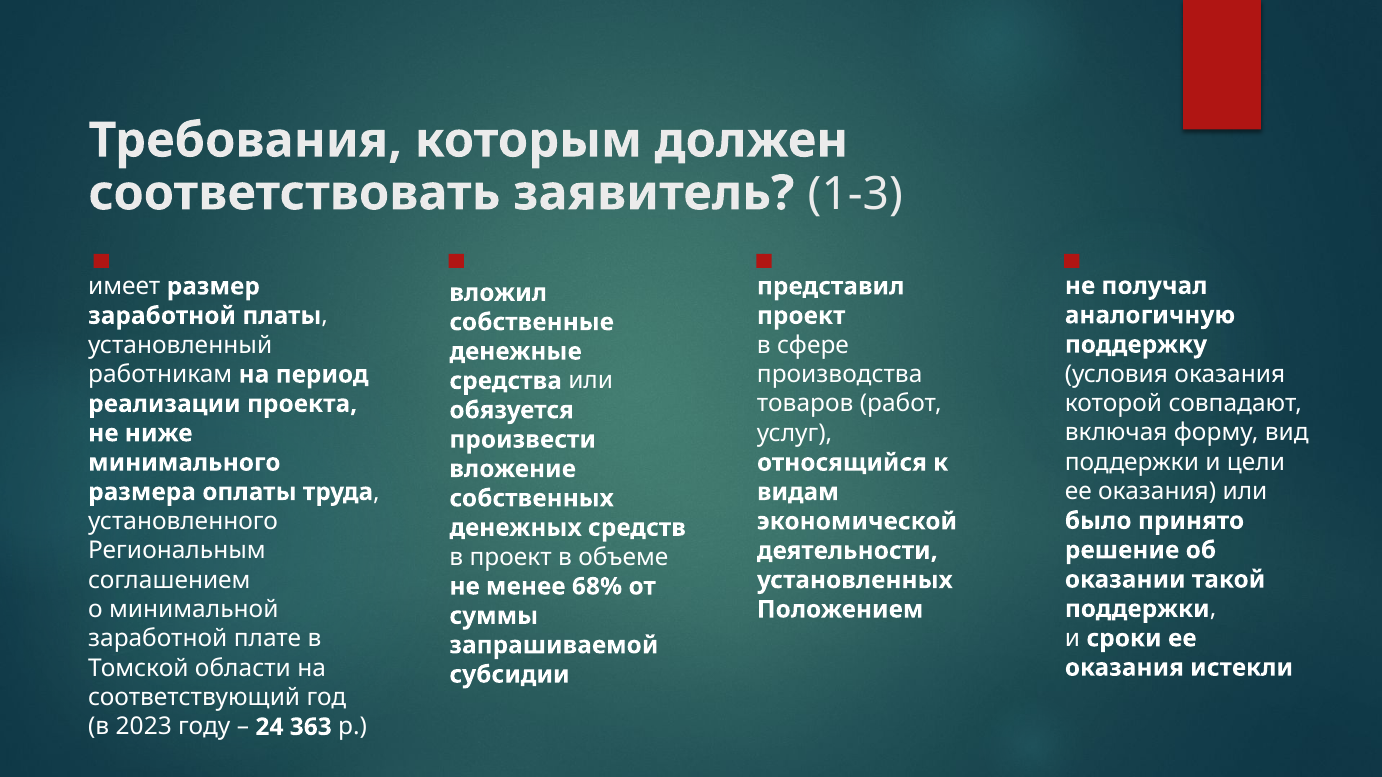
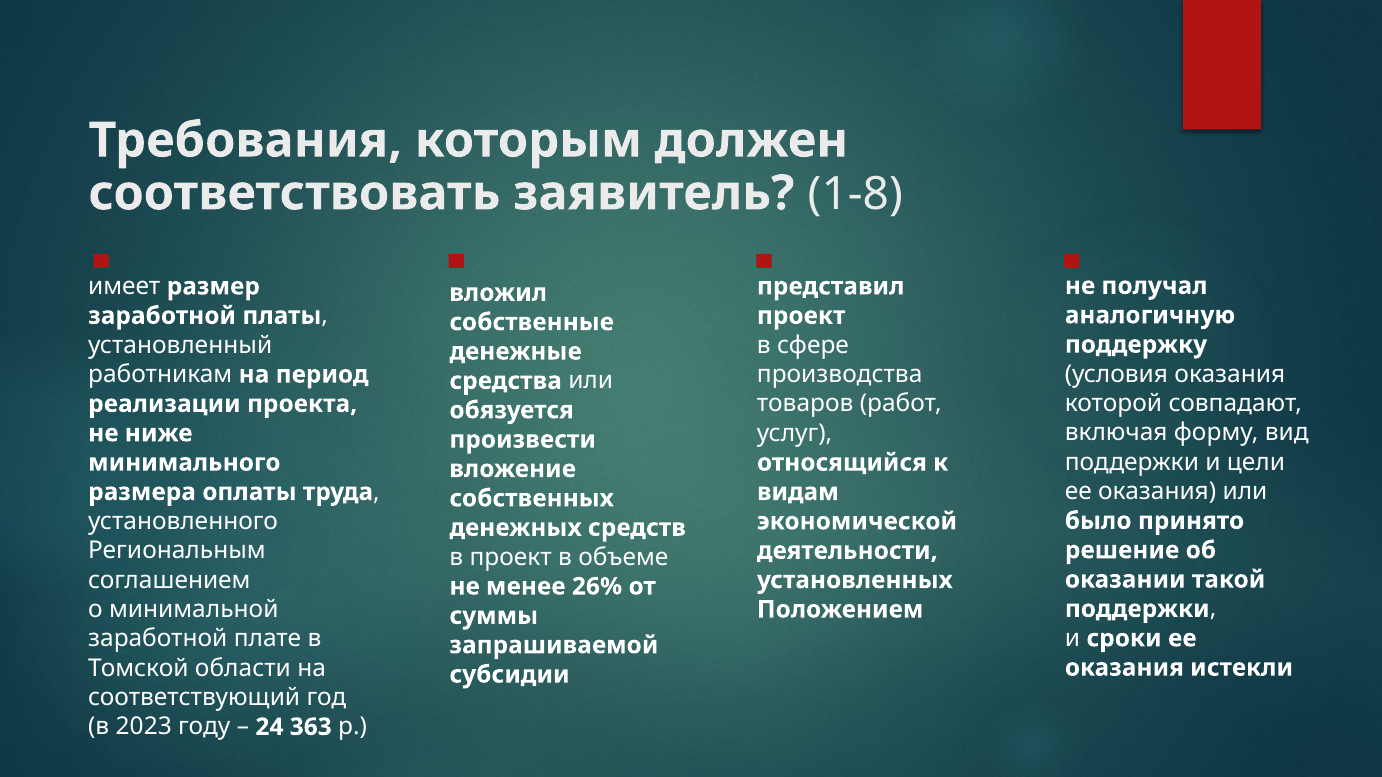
1-3: 1-3 -> 1-8
68%: 68% -> 26%
